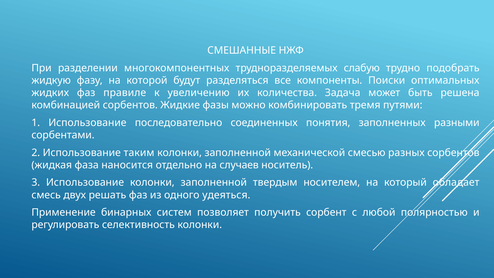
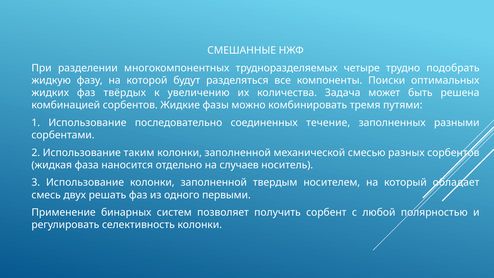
слабую: слабую -> четыре
правиле: правиле -> твёрдых
понятия: понятия -> течение
удеяться: удеяться -> первыми
